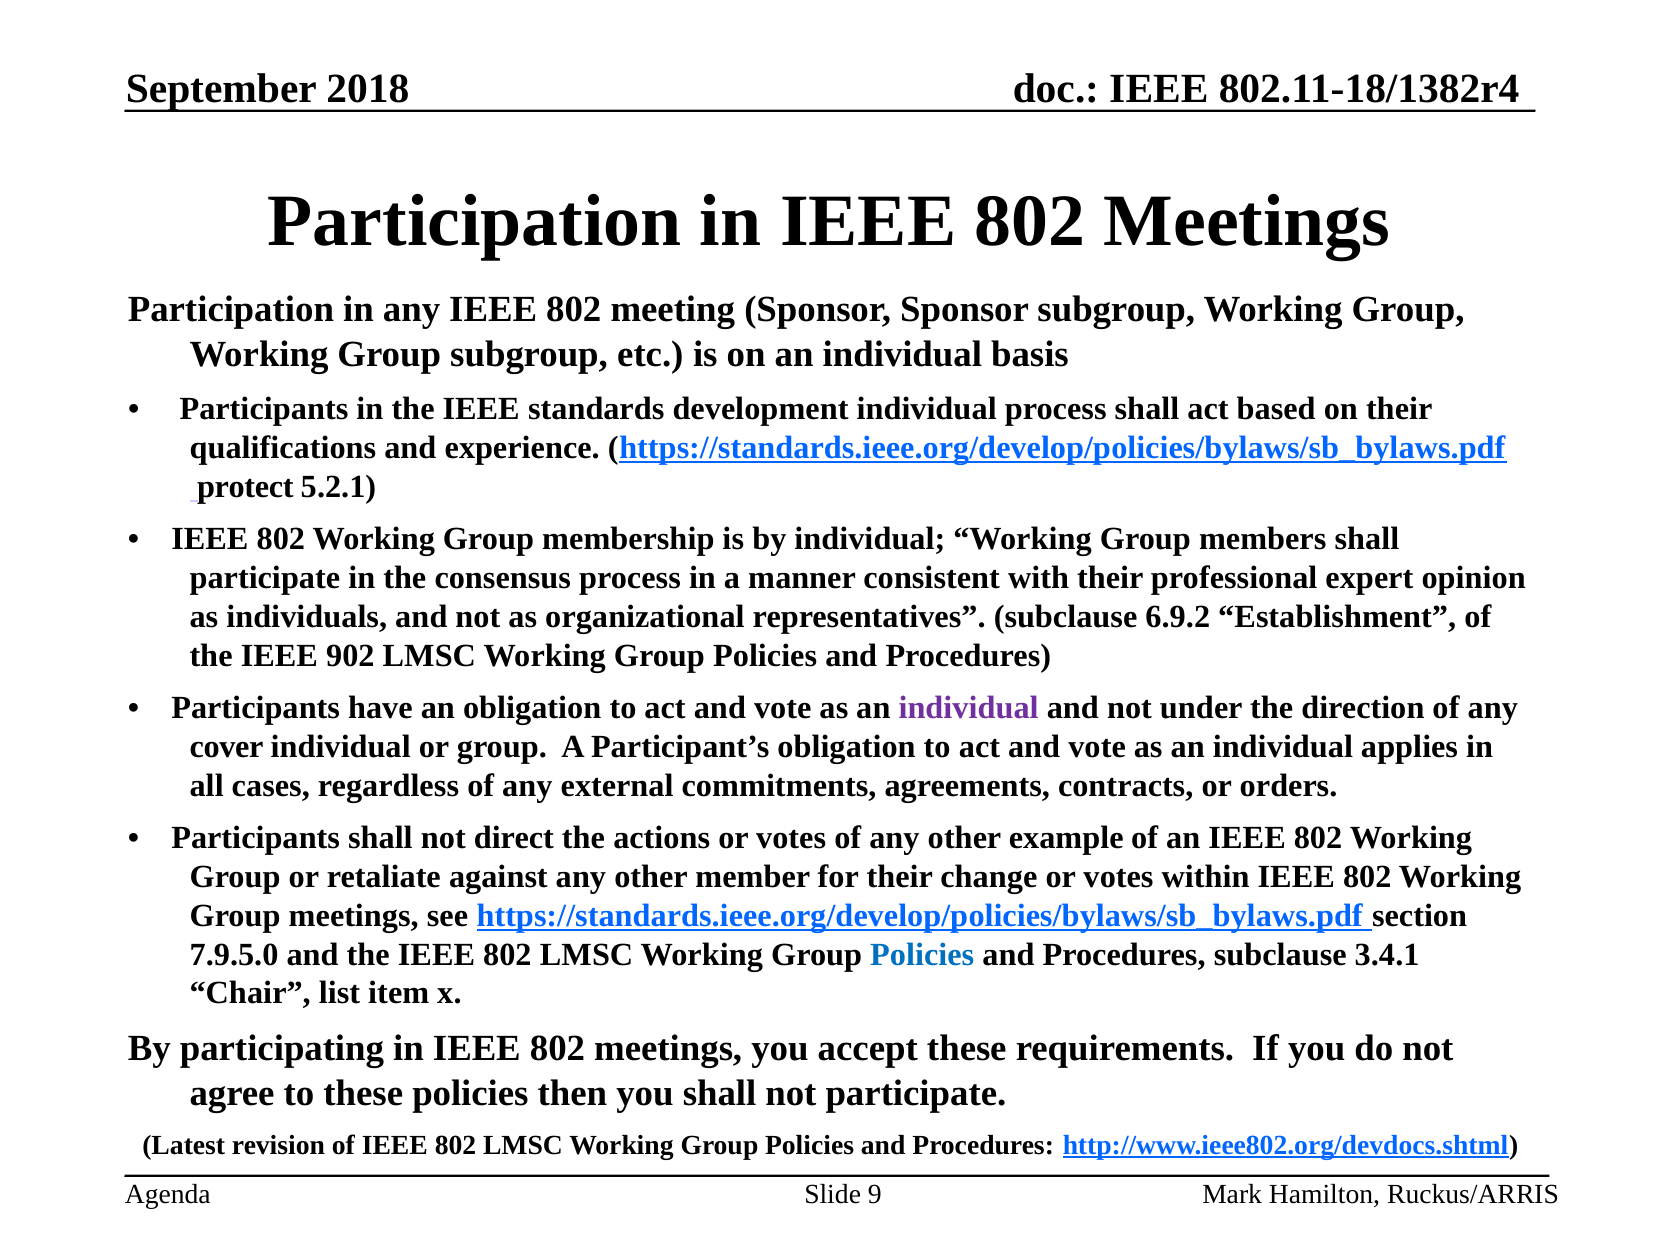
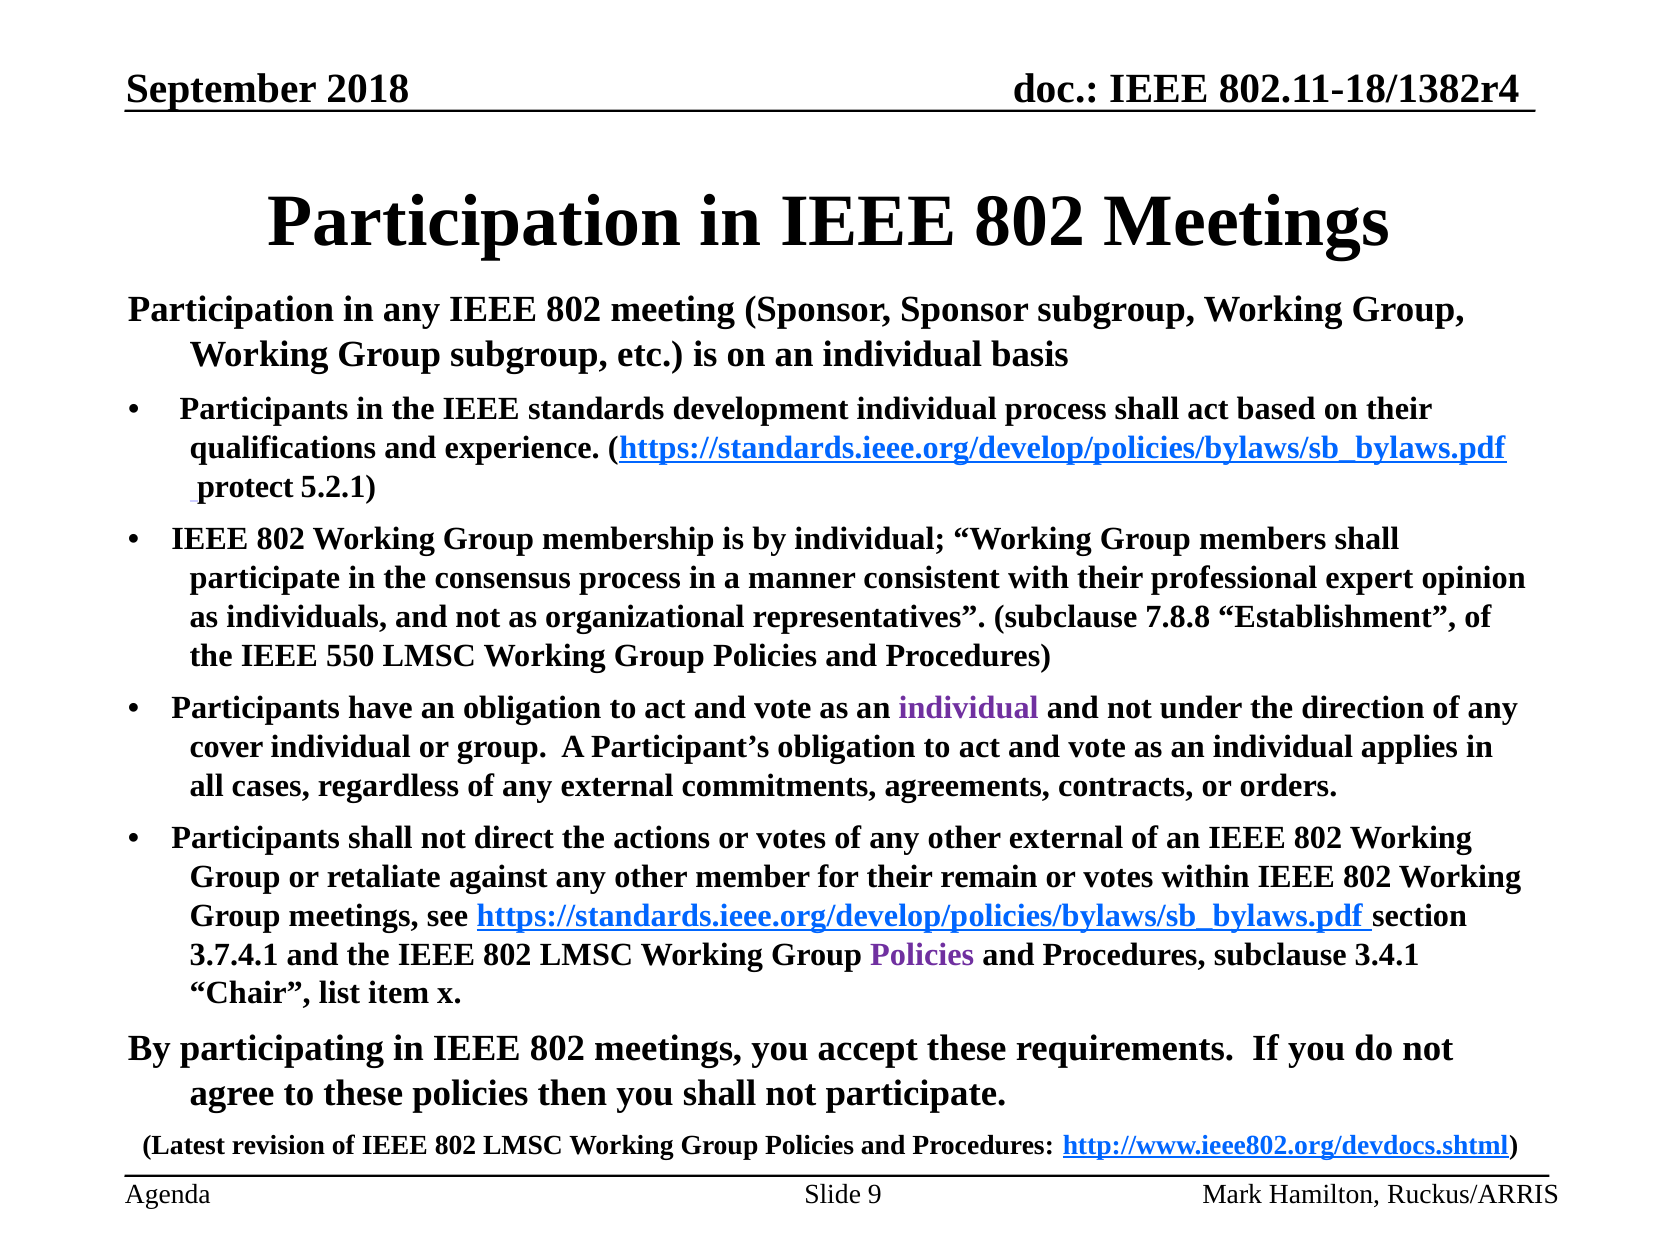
6.9.2: 6.9.2 -> 7.8.8
902: 902 -> 550
other example: example -> external
change: change -> remain
7.9.5.0: 7.9.5.0 -> 3.7.4.1
Policies at (922, 954) colour: blue -> purple
